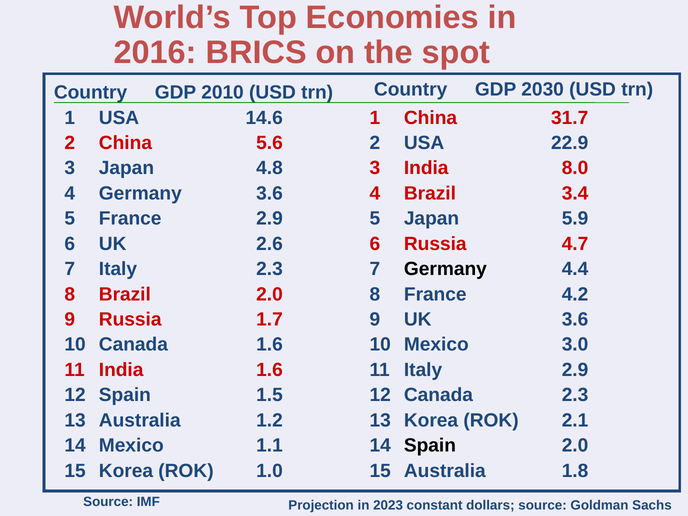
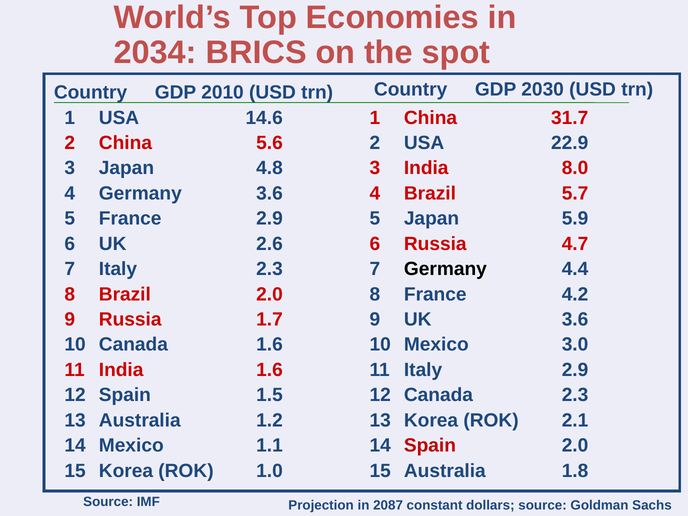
2016: 2016 -> 2034
3.4: 3.4 -> 5.7
Spain at (430, 446) colour: black -> red
2023: 2023 -> 2087
